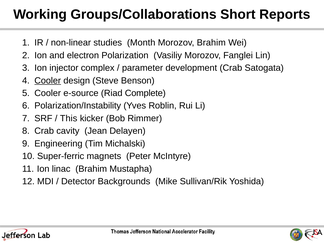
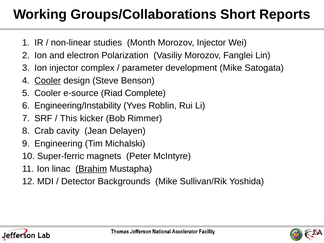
Morozov Brahim: Brahim -> Injector
development Crab: Crab -> Mike
Polarization/Instability: Polarization/Instability -> Engineering/Instability
Brahim at (91, 169) underline: none -> present
